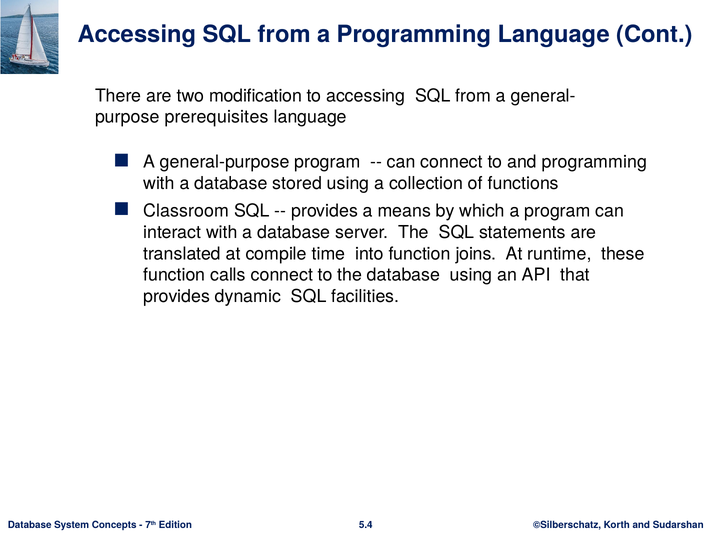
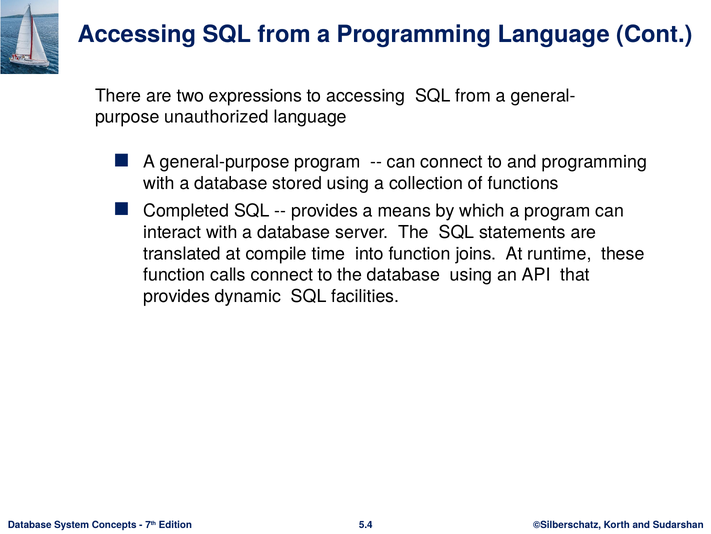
modification: modification -> expressions
prerequisites: prerequisites -> unauthorized
Classroom: Classroom -> Completed
